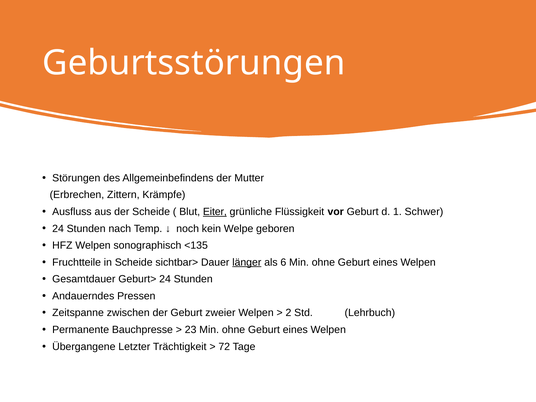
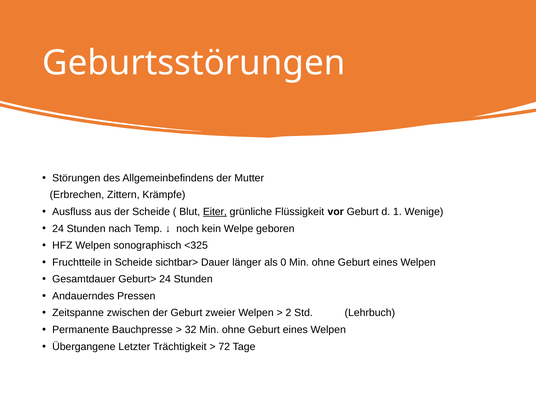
Schwer: Schwer -> Wenige
<135: <135 -> <325
länger underline: present -> none
6: 6 -> 0
23: 23 -> 32
